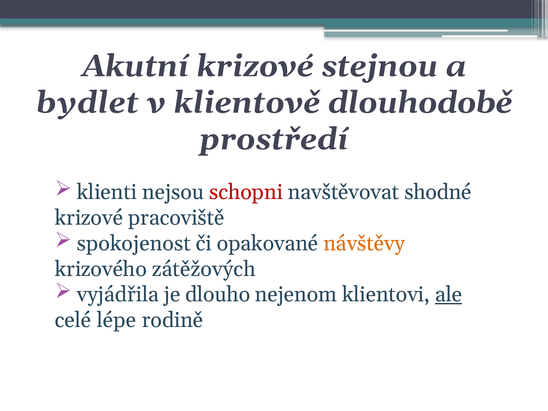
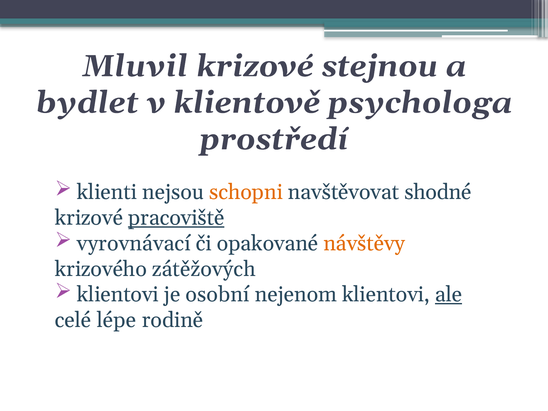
Akutní: Akutní -> Mluvil
dlouhodobě: dlouhodobě -> psychologa
schopni colour: red -> orange
pracoviště underline: none -> present
spokojenost: spokojenost -> vyrovnávací
vyjádřila at (118, 295): vyjádřila -> klientovi
dlouho: dlouho -> osobní
